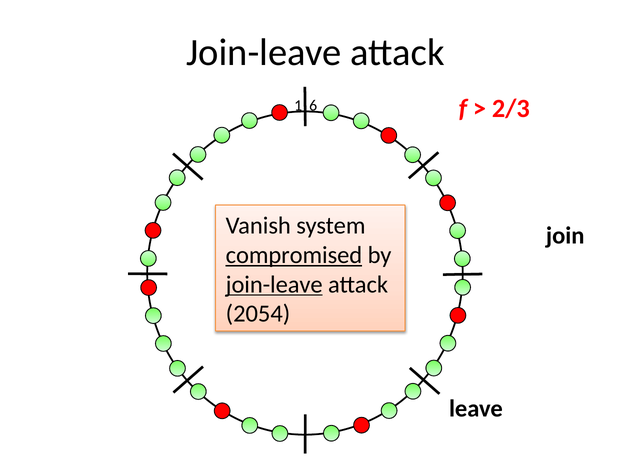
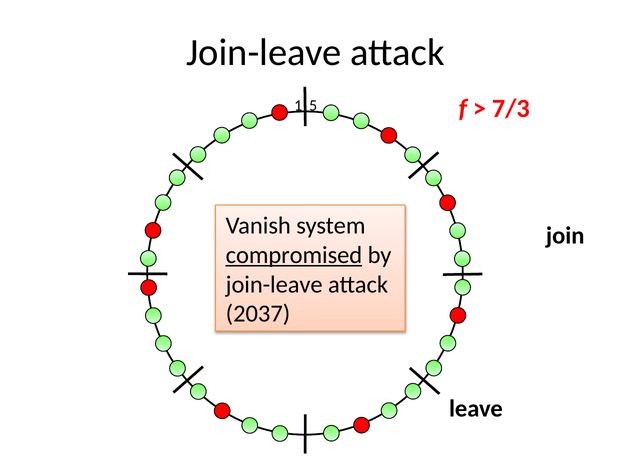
2/3: 2/3 -> 7/3
6: 6 -> 5
join-leave at (274, 285) underline: present -> none
2054: 2054 -> 2037
